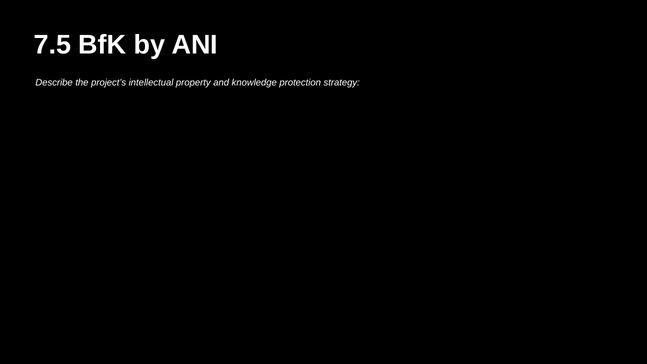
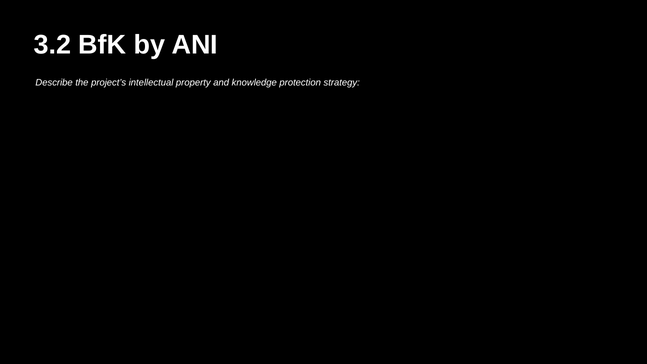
7.5: 7.5 -> 3.2
